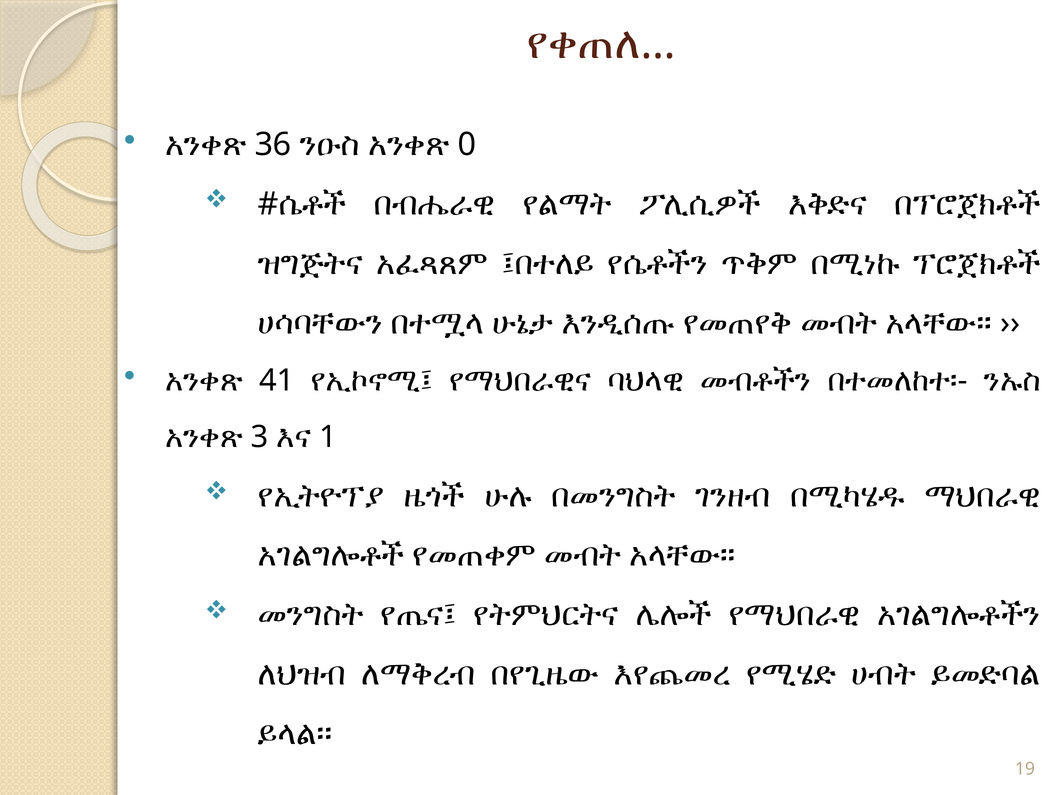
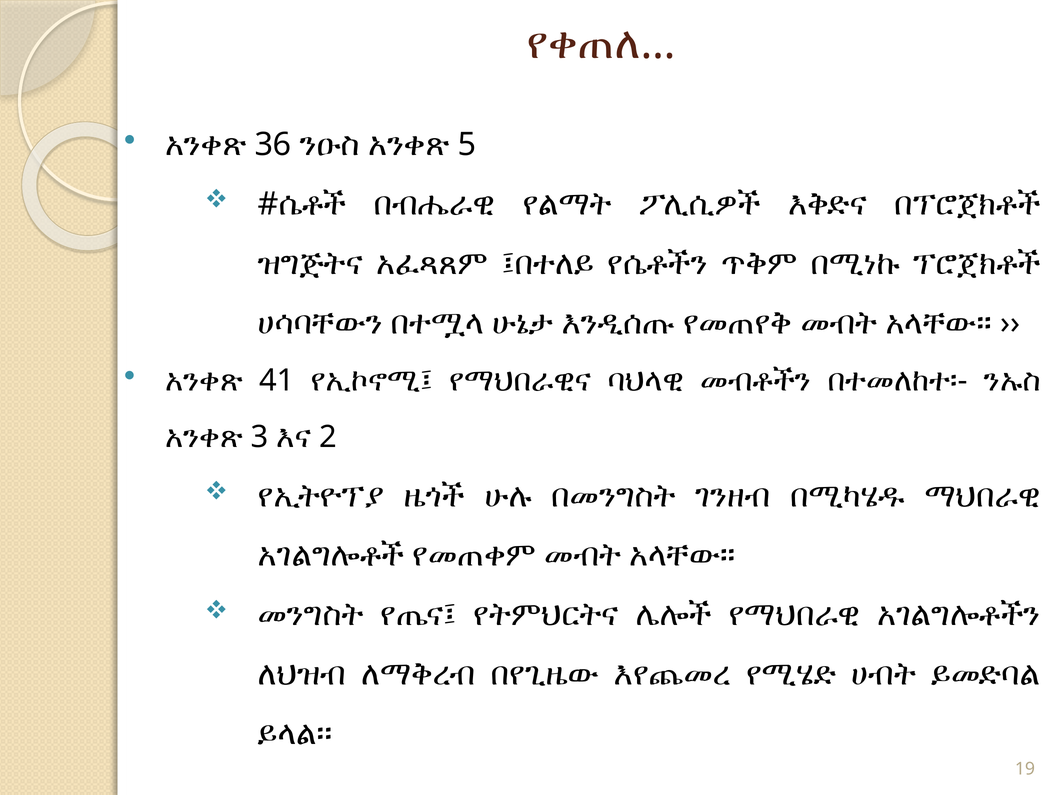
0: 0 -> 5
1: 1 -> 2
